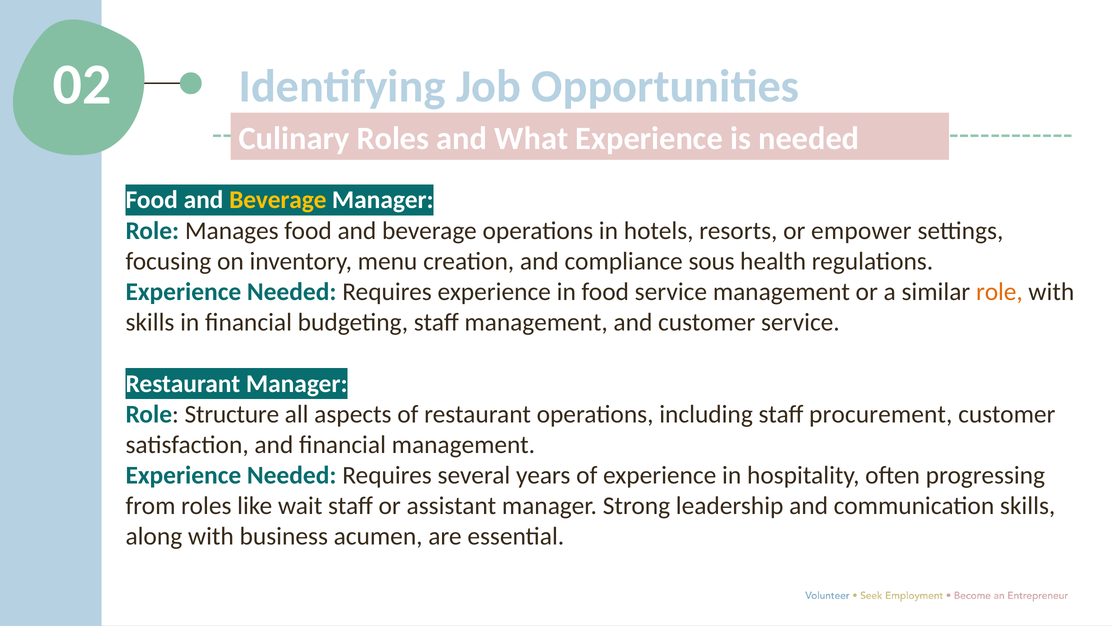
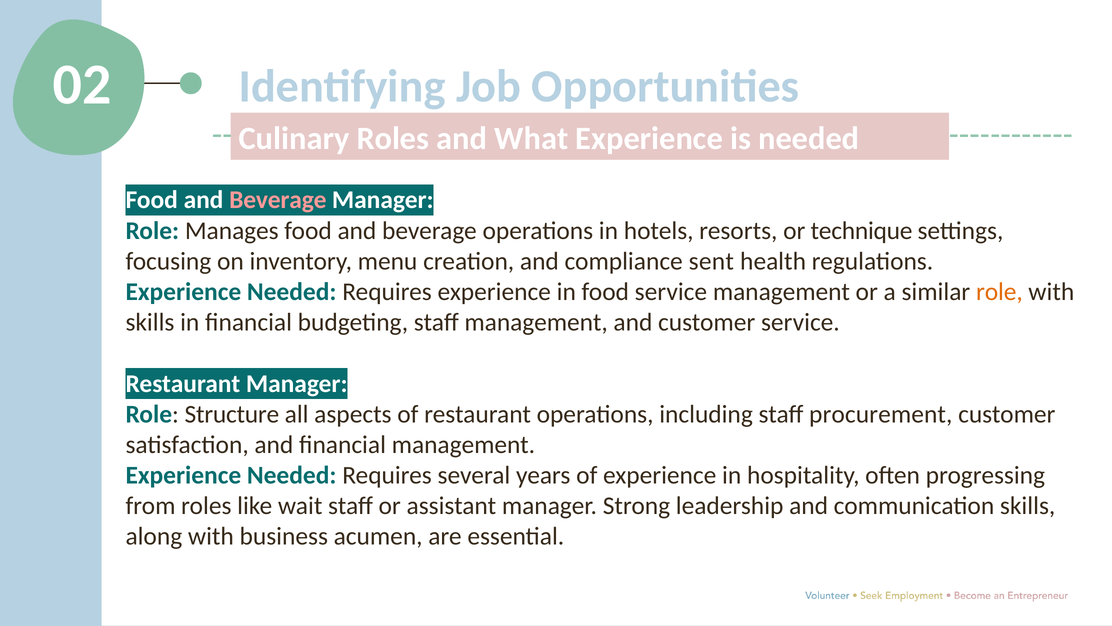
Beverage at (278, 200) colour: yellow -> pink
empower: empower -> technique
sous: sous -> sent
